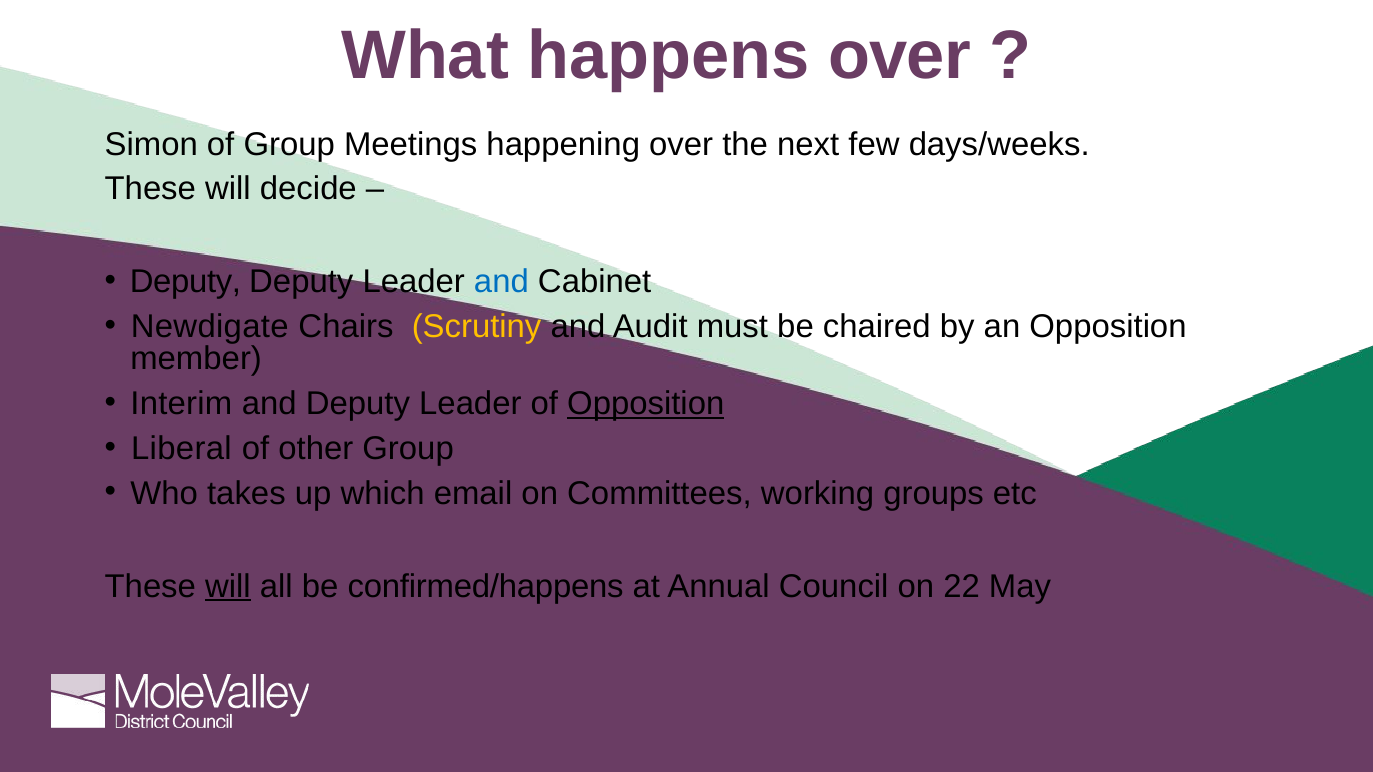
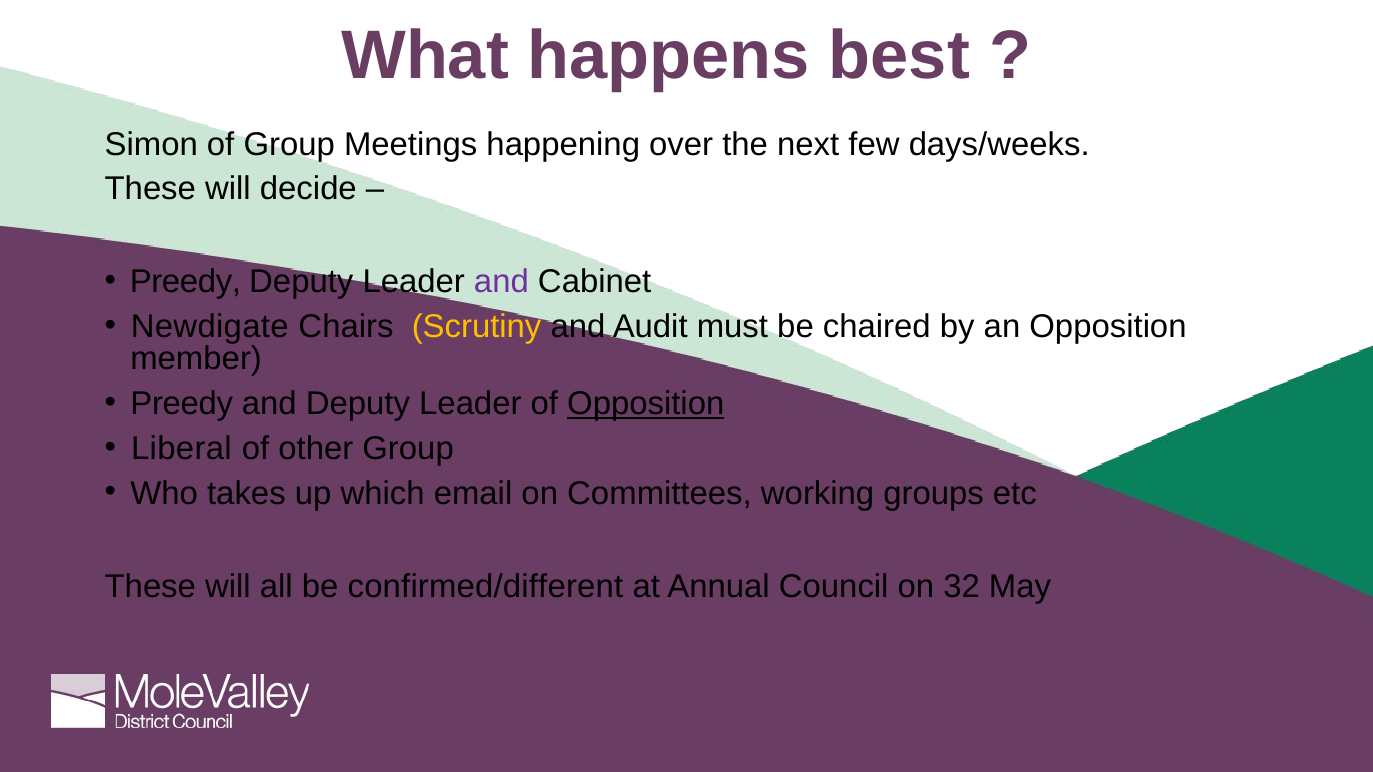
happens over: over -> best
Deputy at (185, 282): Deputy -> Preedy
and at (501, 282) colour: blue -> purple
Interim at (181, 404): Interim -> Preedy
will at (228, 587) underline: present -> none
confirmed/happens: confirmed/happens -> confirmed/different
22: 22 -> 32
